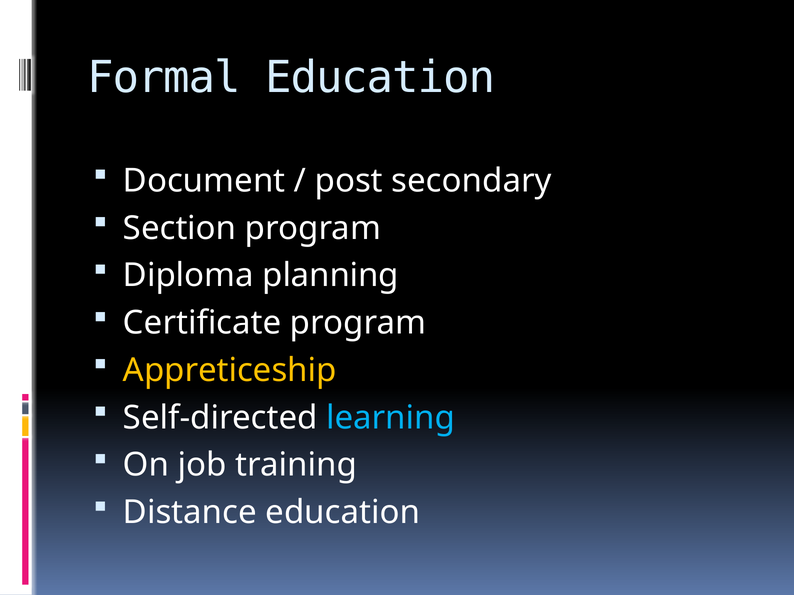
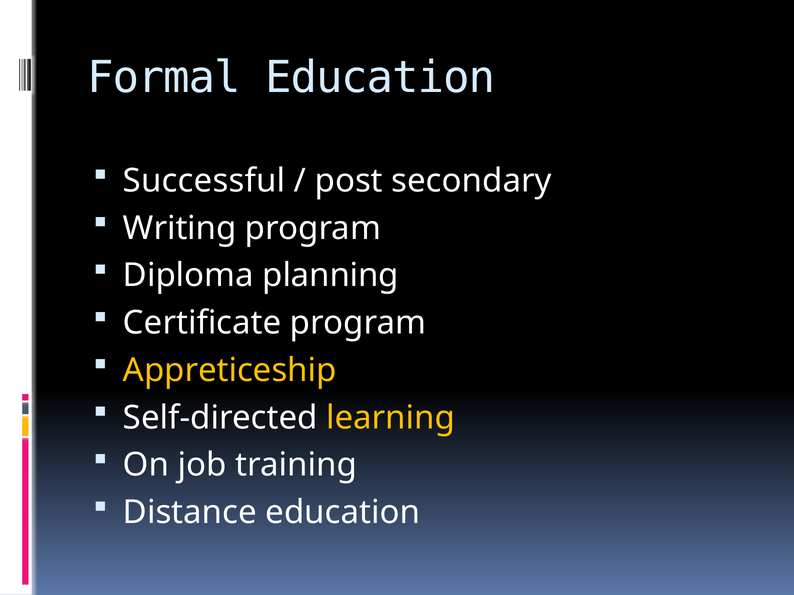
Document: Document -> Successful
Section: Section -> Writing
learning colour: light blue -> yellow
